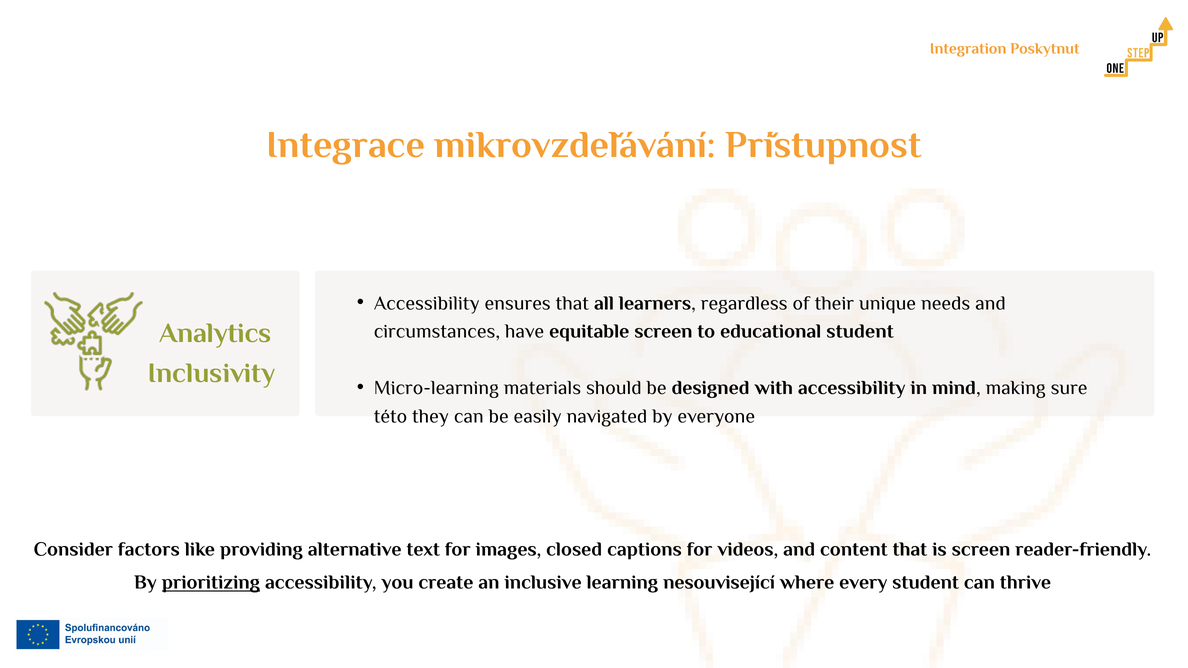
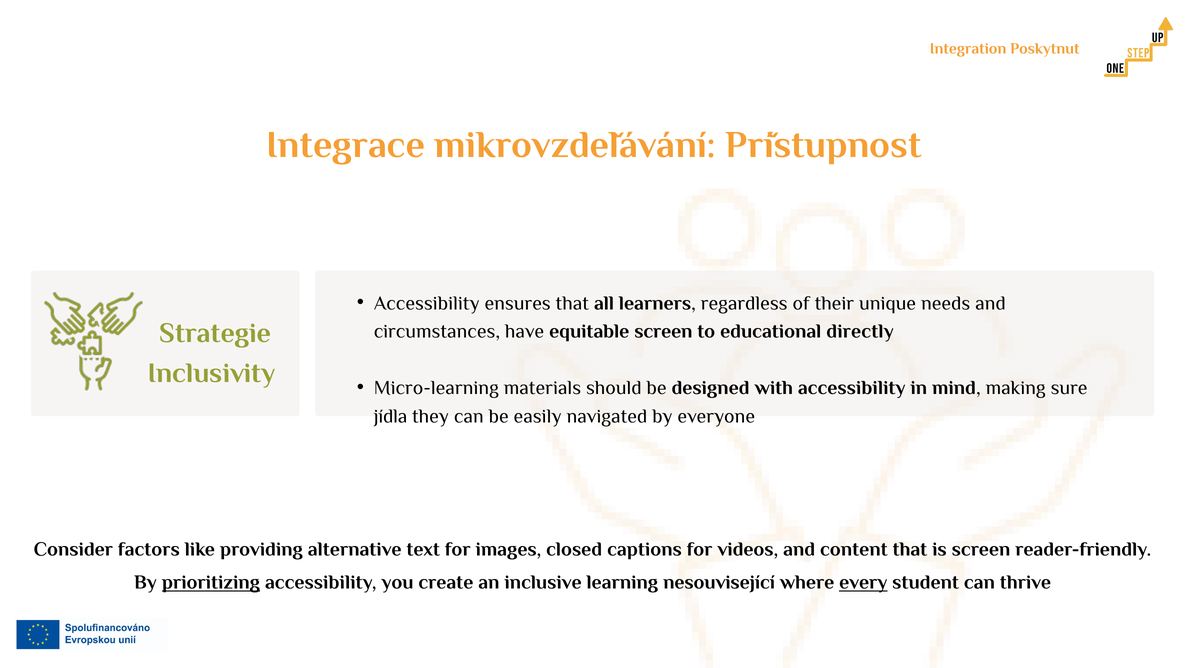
Analytics: Analytics -> Strategie
educational student: student -> directly
této: této -> jídla
every underline: none -> present
